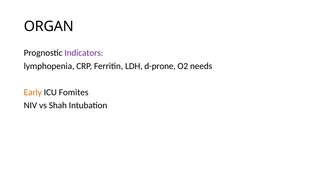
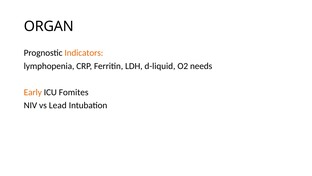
Indicators colour: purple -> orange
d-prone: d-prone -> d-liquid
Shah: Shah -> Lead
